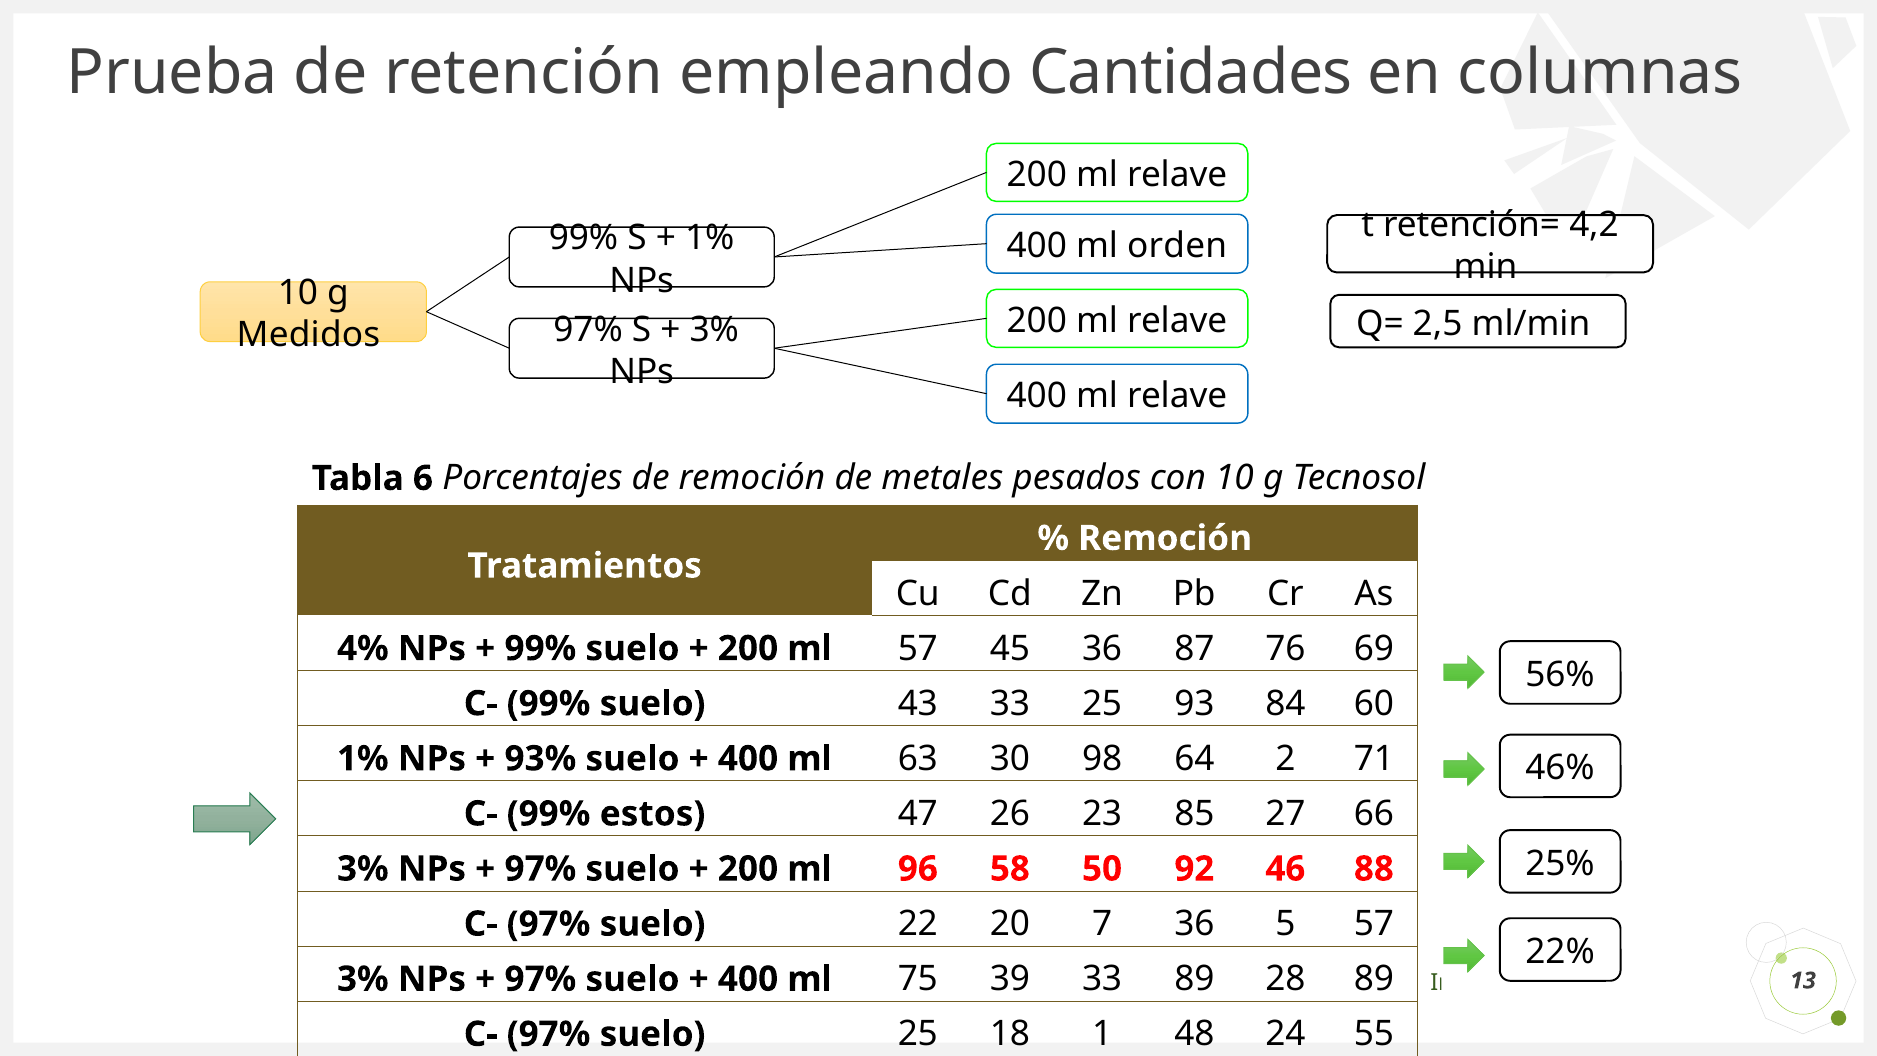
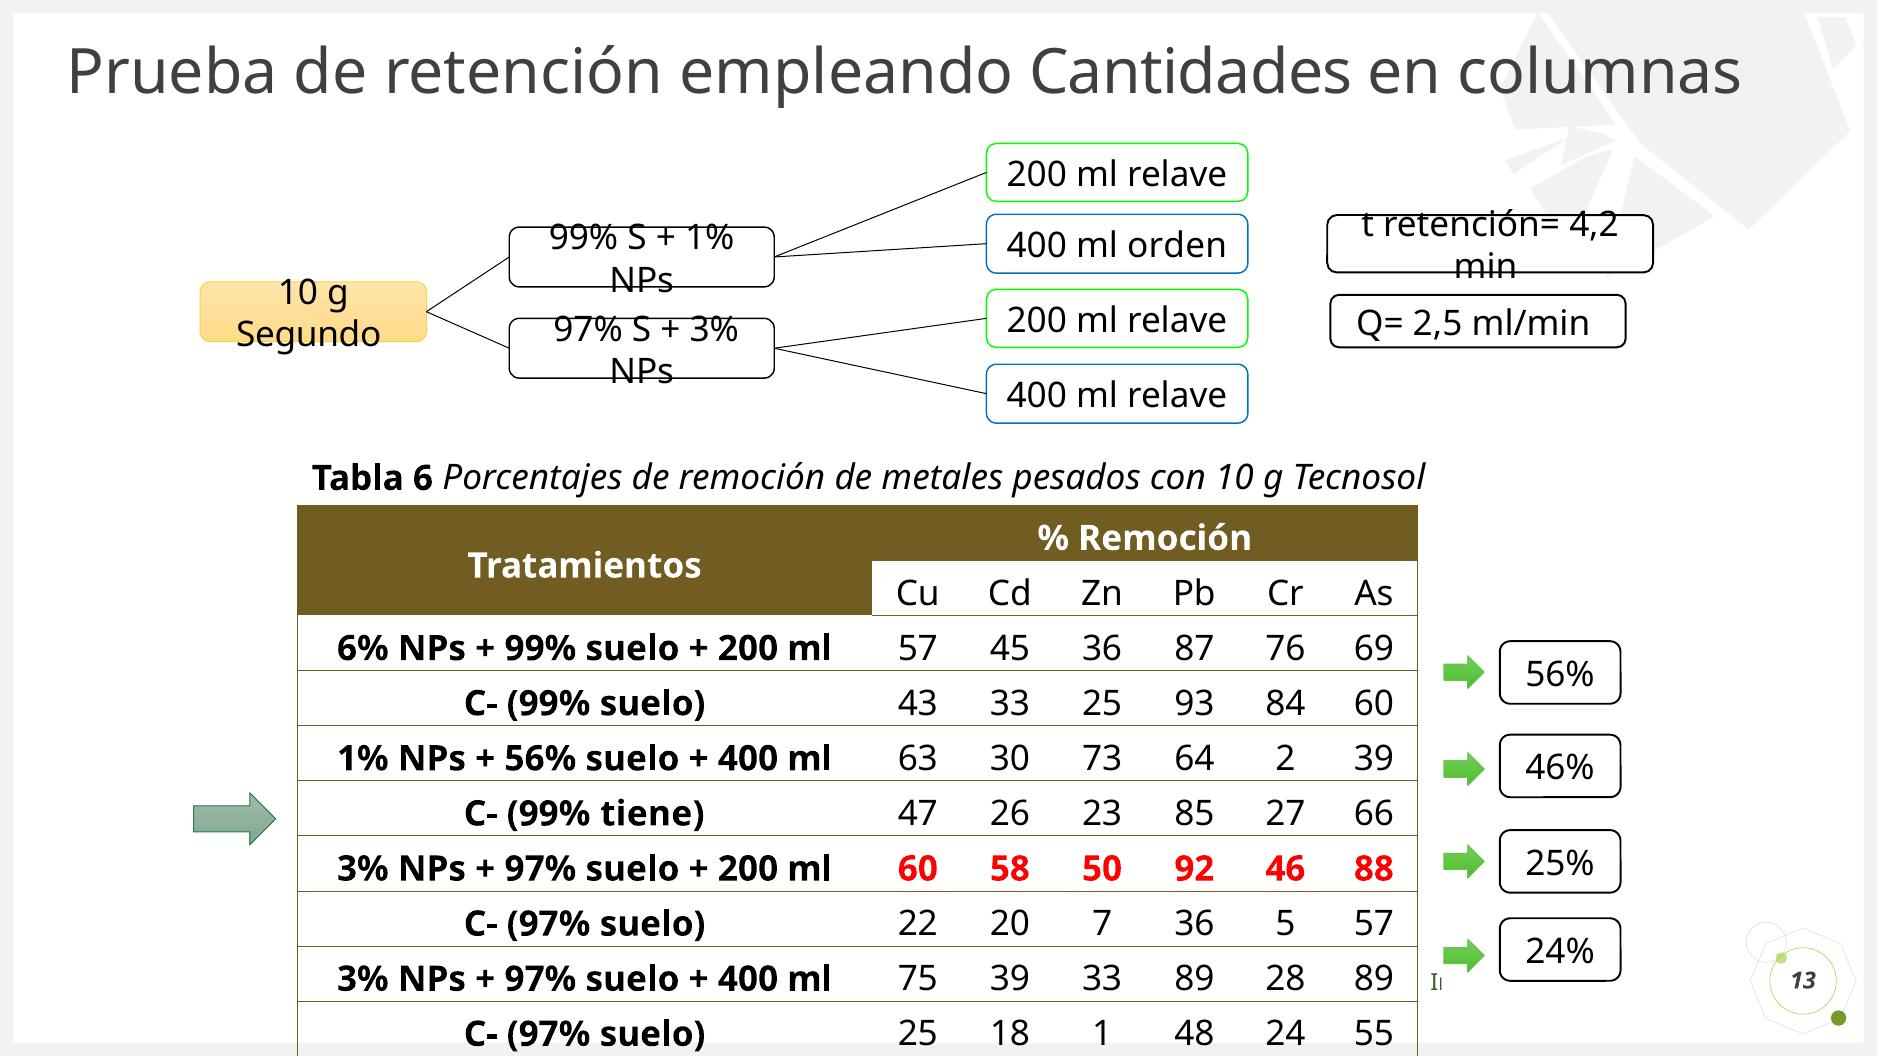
Medidos: Medidos -> Segundo
4%: 4% -> 6%
93% at (540, 759): 93% -> 56%
98: 98 -> 73
2 71: 71 -> 39
estos: estos -> tiene
ml 96: 96 -> 60
22%: 22% -> 24%
